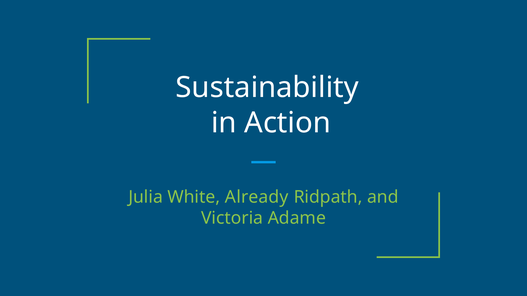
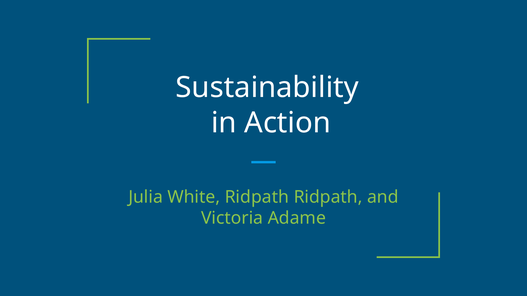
White Already: Already -> Ridpath
